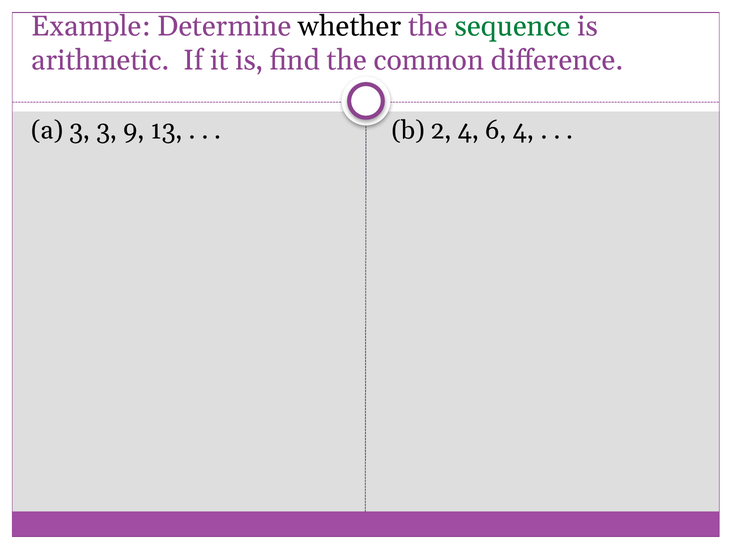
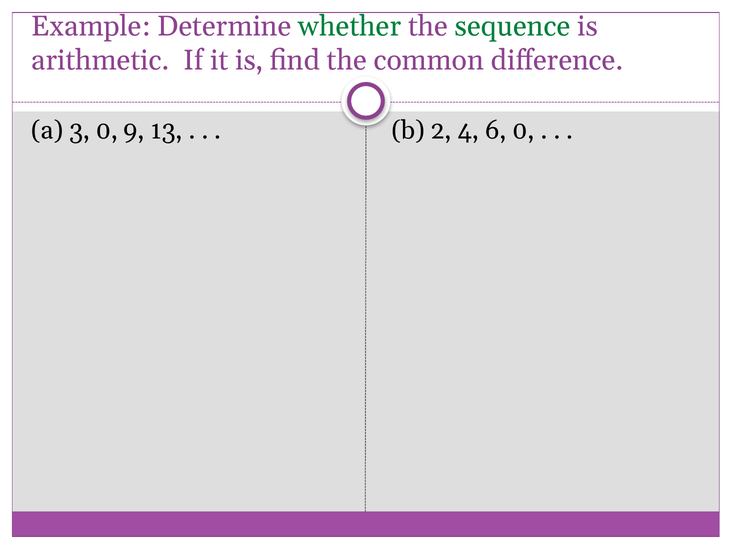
whether colour: black -> green
3 3: 3 -> 0
6 4: 4 -> 0
